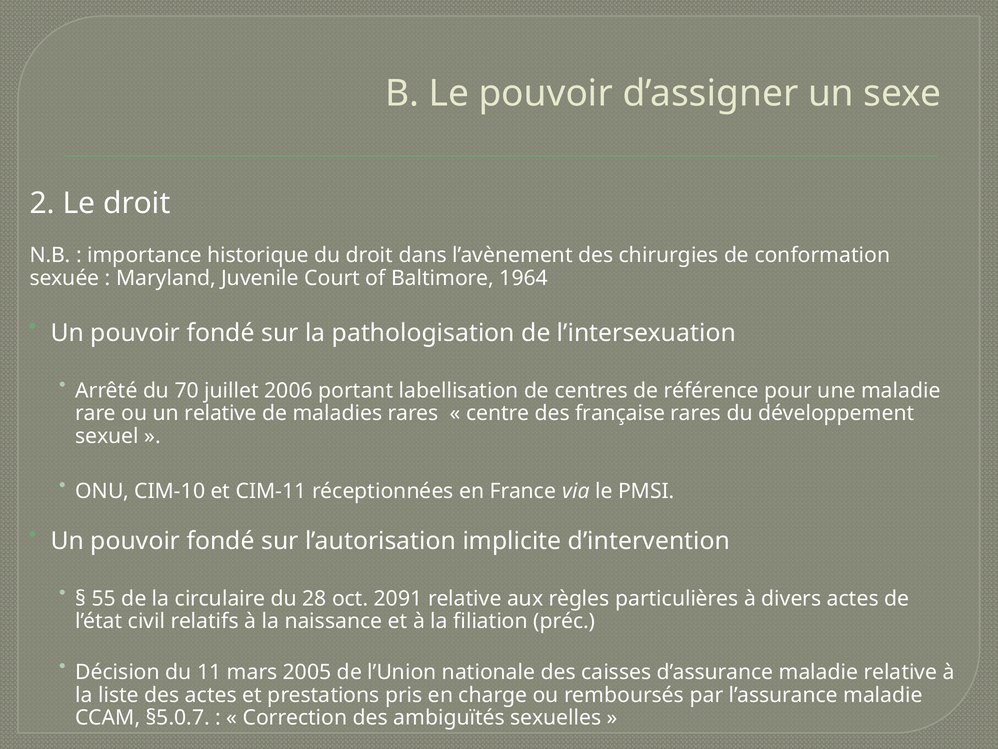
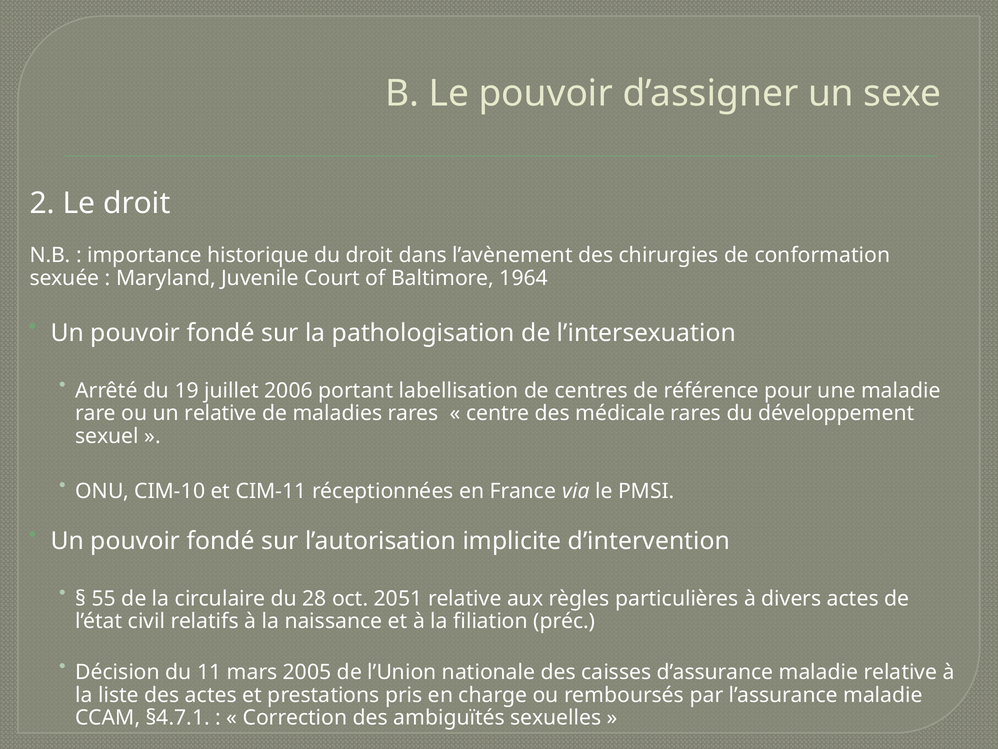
70: 70 -> 19
française: française -> médicale
2091: 2091 -> 2051
§5.0.7: §5.0.7 -> §4.7.1
